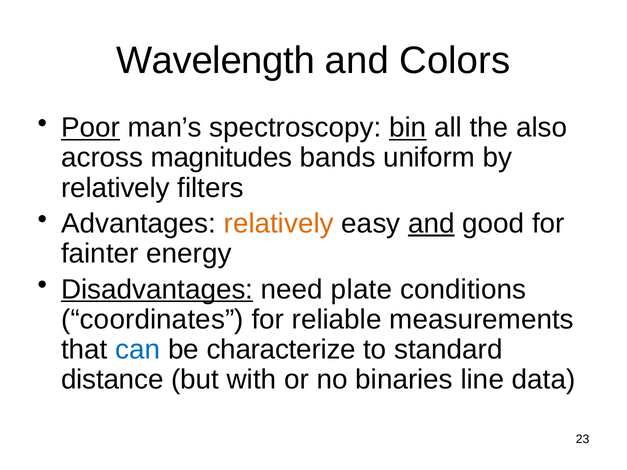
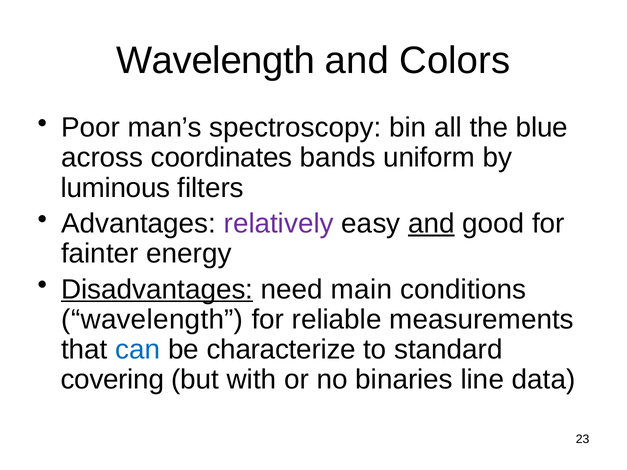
Poor underline: present -> none
bin underline: present -> none
also: also -> blue
magnitudes: magnitudes -> coordinates
relatively at (115, 188): relatively -> luminous
relatively at (279, 224) colour: orange -> purple
plate: plate -> main
coordinates at (152, 320): coordinates -> wavelength
distance: distance -> covering
